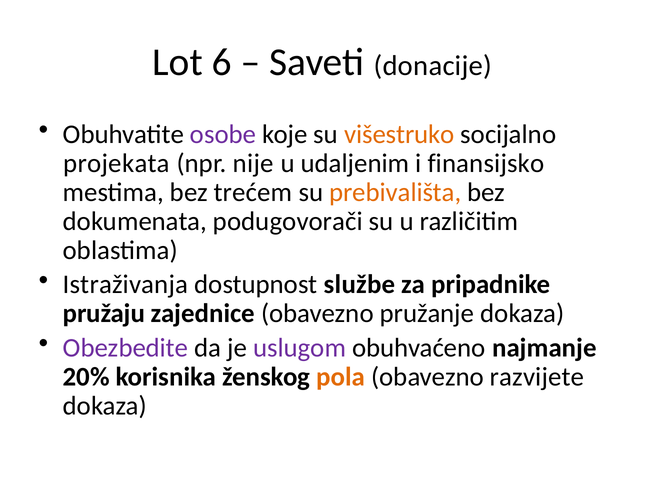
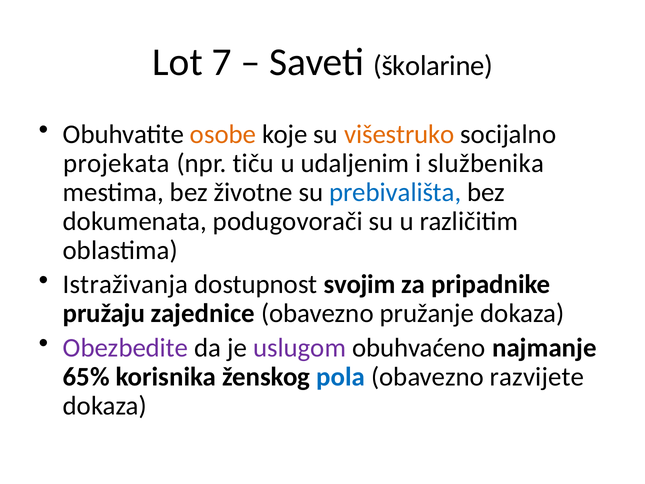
6: 6 -> 7
donacije: donacije -> školarine
osobe colour: purple -> orange
nije: nije -> tiču
finansijsko: finansijsko -> službenika
trećem: trećem -> životne
prebivališta colour: orange -> blue
službe: službe -> svojim
20%: 20% -> 65%
pola colour: orange -> blue
